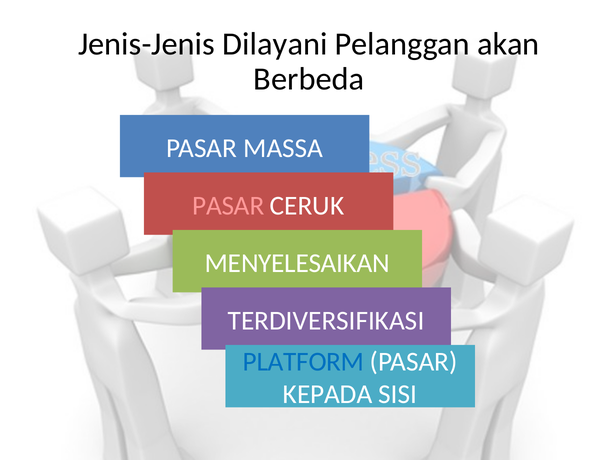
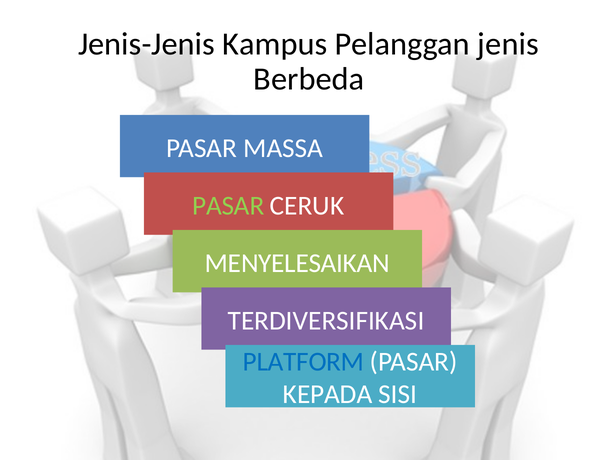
Dilayani: Dilayani -> Kampus
akan: akan -> jenis
PASAR at (228, 206) colour: pink -> light green
